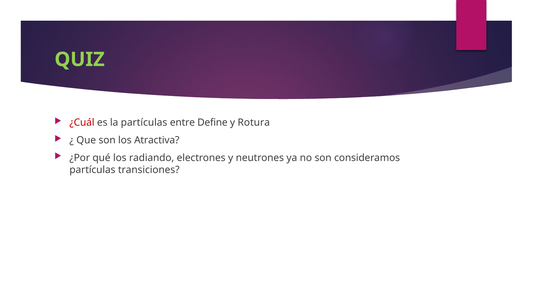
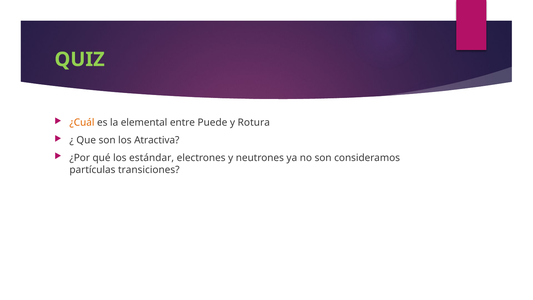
¿Cuál colour: red -> orange
la partículas: partículas -> elemental
Define: Define -> Puede
radiando: radiando -> estándar
